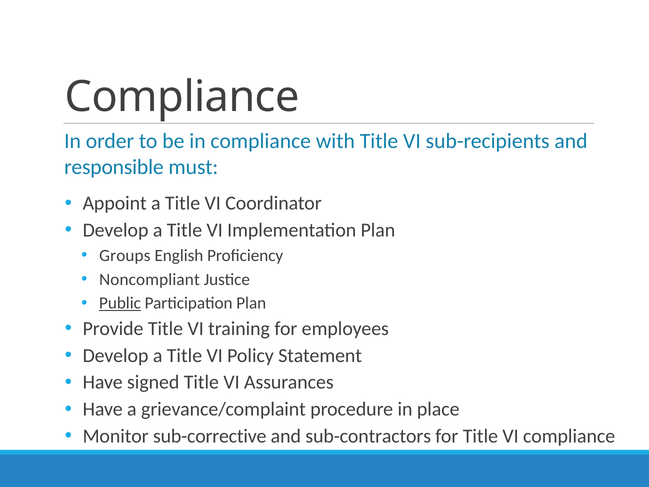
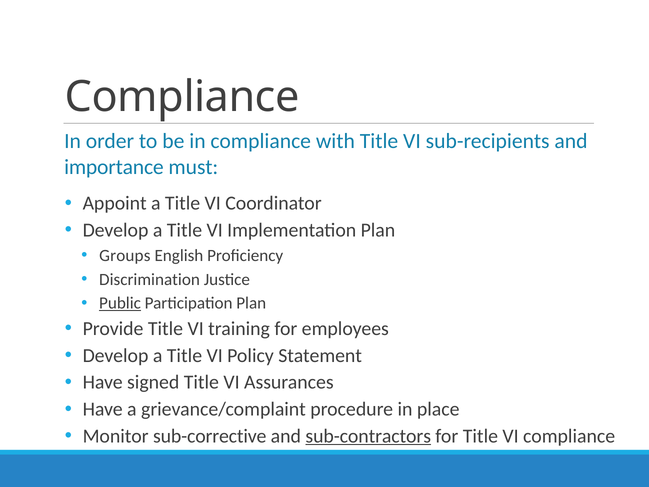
responsible: responsible -> importance
Noncompliant: Noncompliant -> Discrimination
sub-contractors underline: none -> present
